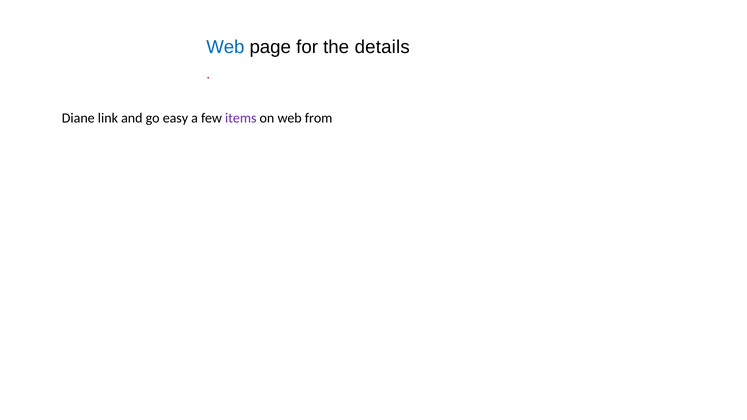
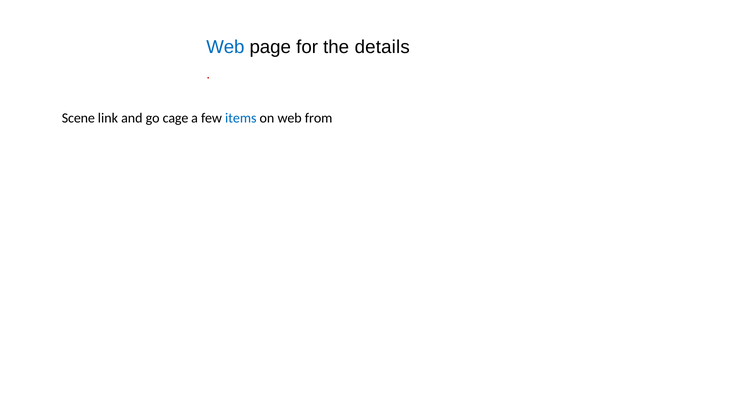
Diane: Diane -> Scene
easy: easy -> cage
items colour: purple -> blue
